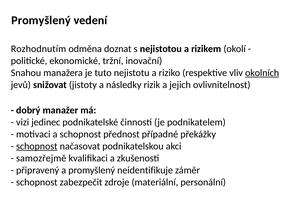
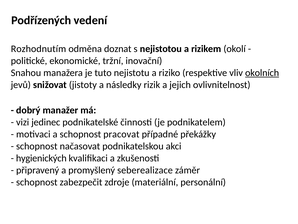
Promyšlený at (41, 20): Promyšlený -> Podřízených
přednost: přednost -> pracovat
schopnost at (37, 146) underline: present -> none
samozřejmě: samozřejmě -> hygienických
neidentifikuje: neidentifikuje -> seberealizace
